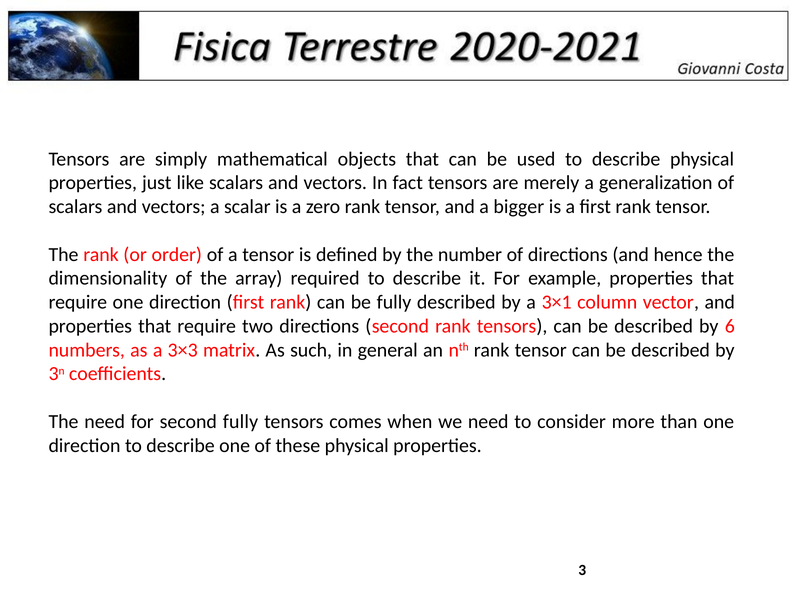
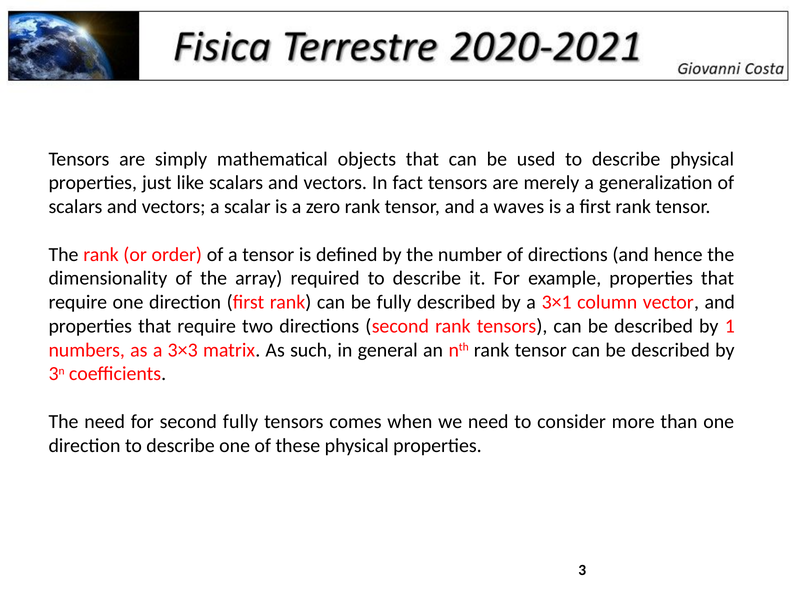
bigger: bigger -> waves
6: 6 -> 1
